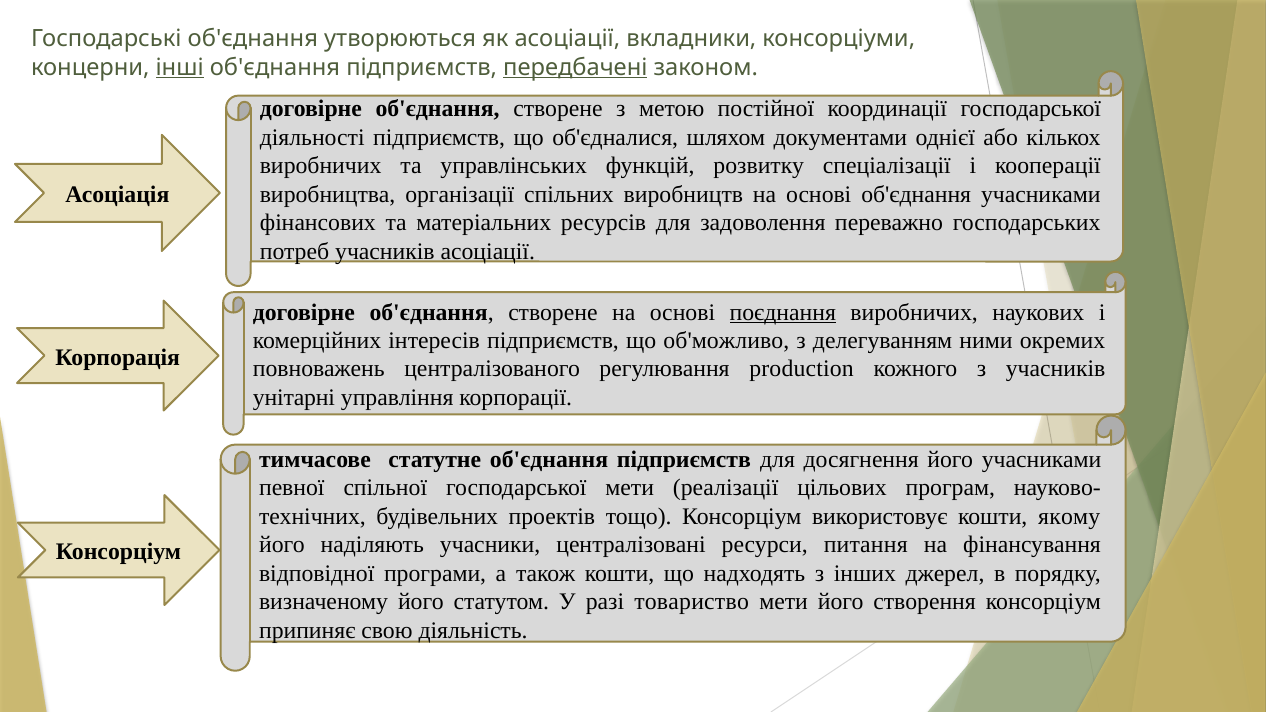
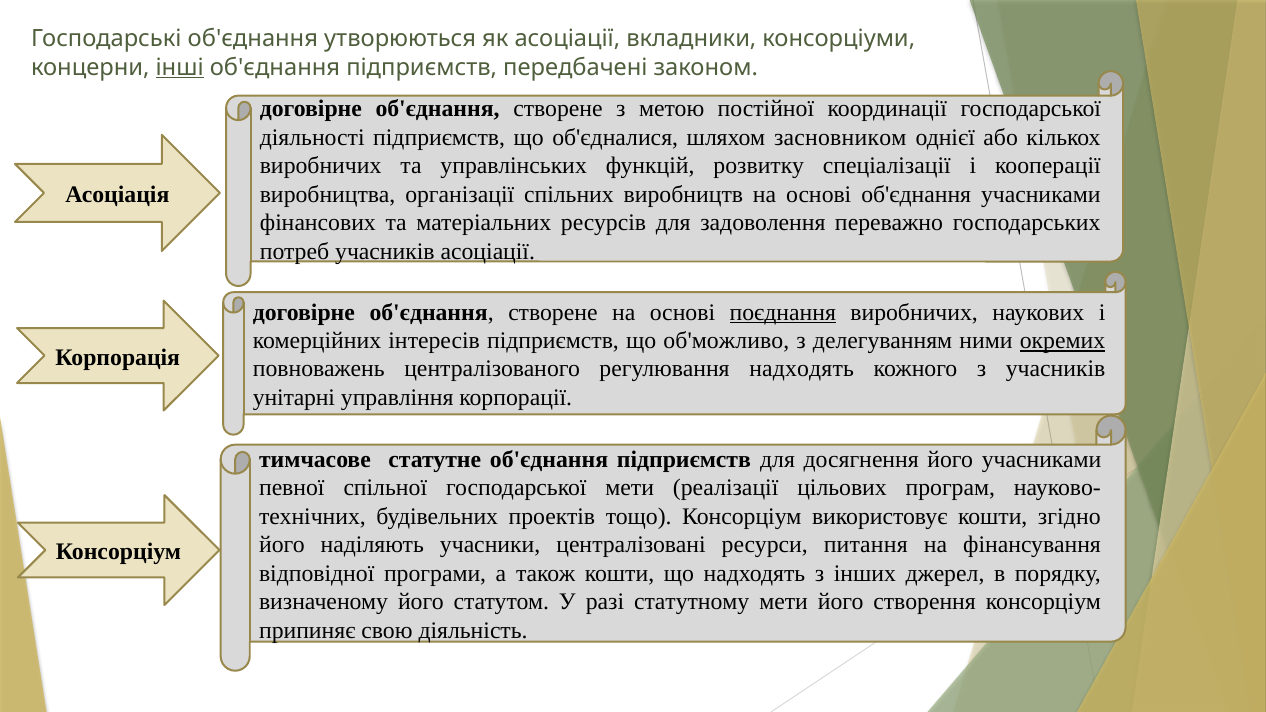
передбачені underline: present -> none
документами: документами -> засновником
окремих underline: none -> present
регулювання production: production -> надходять
якому: якому -> згідно
товариство: товариство -> статутному
